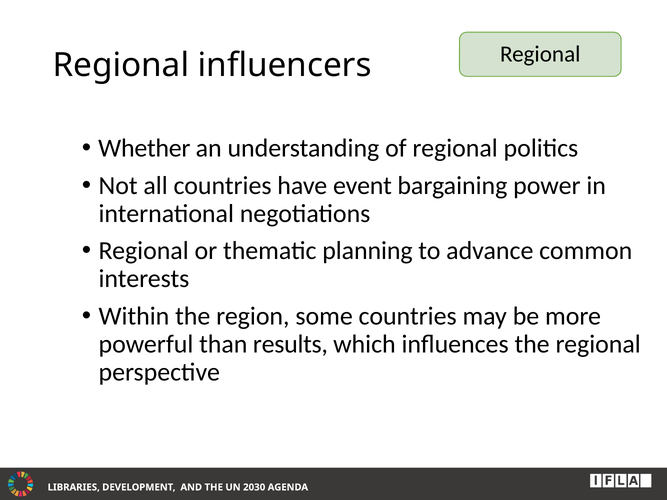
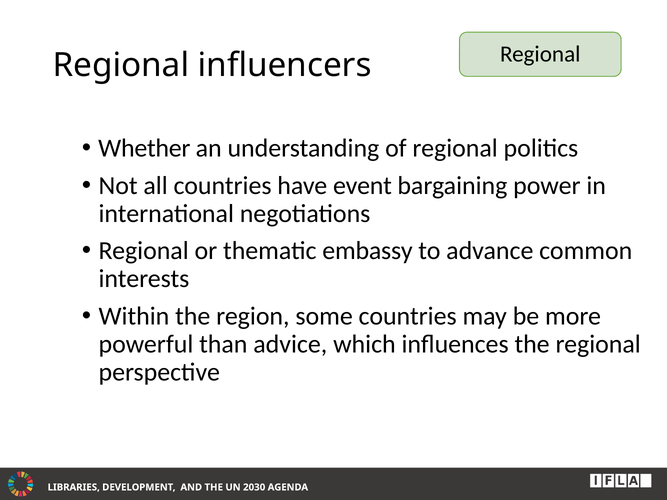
planning: planning -> embassy
results: results -> advice
